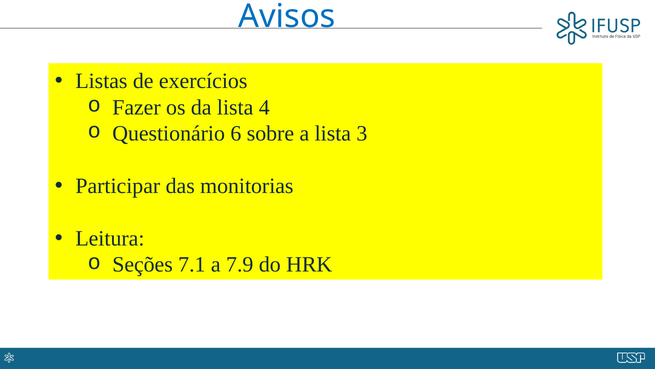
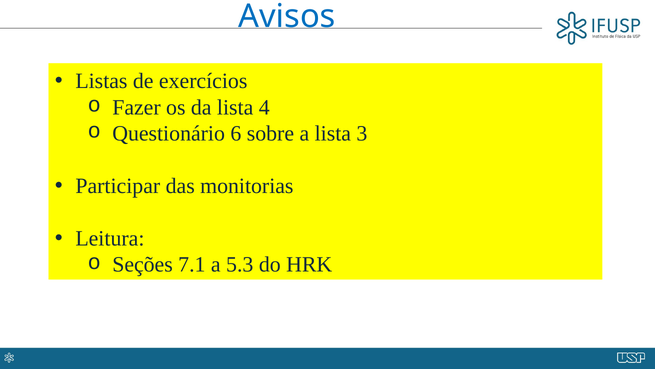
7.9: 7.9 -> 5.3
